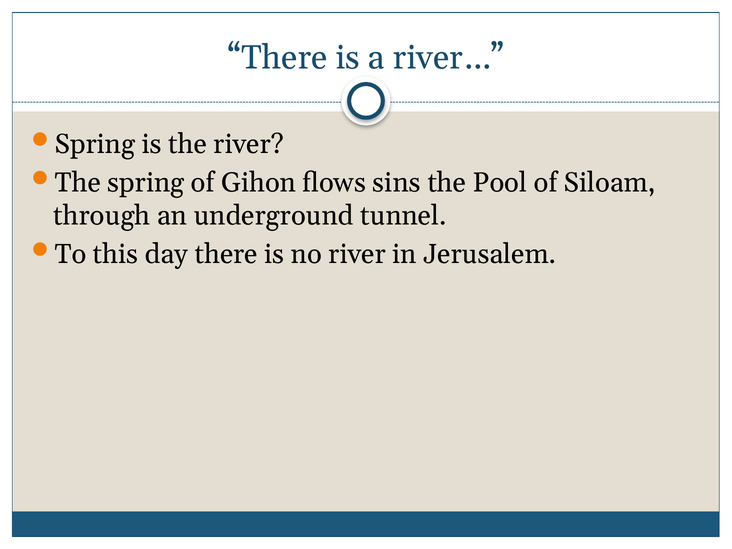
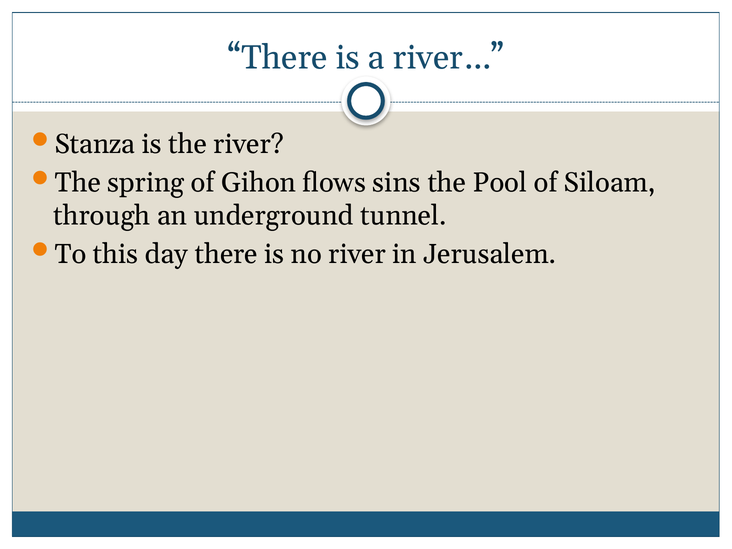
Spring at (95, 144): Spring -> Stanza
